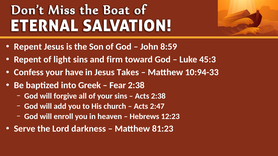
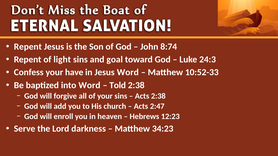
8:59: 8:59 -> 8:74
firm: firm -> goal
45:3: 45:3 -> 24:3
Jesus Takes: Takes -> Word
10:94-33: 10:94-33 -> 10:52-33
into Greek: Greek -> Word
Fear: Fear -> Told
81:23: 81:23 -> 34:23
